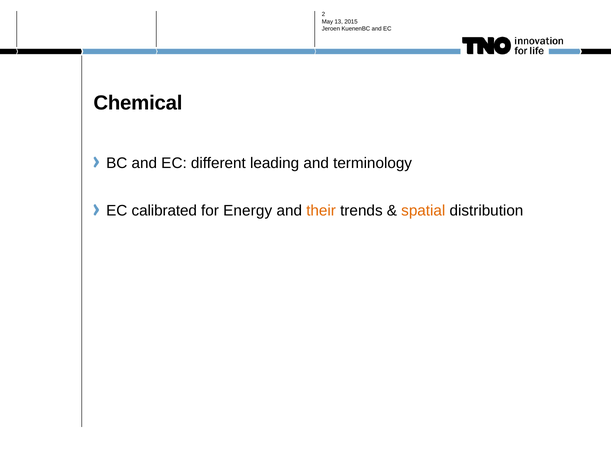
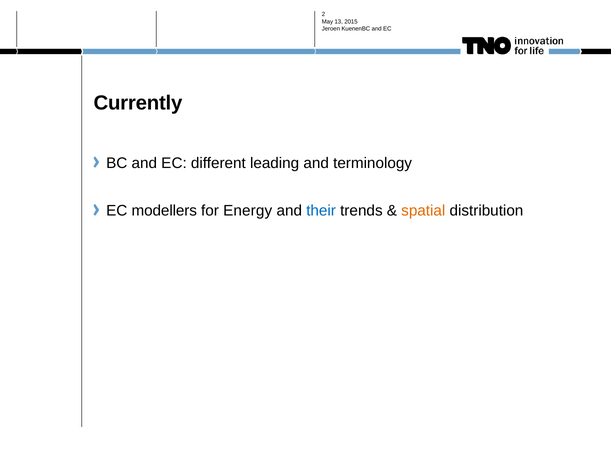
Chemical: Chemical -> Currently
calibrated: calibrated -> modellers
their colour: orange -> blue
